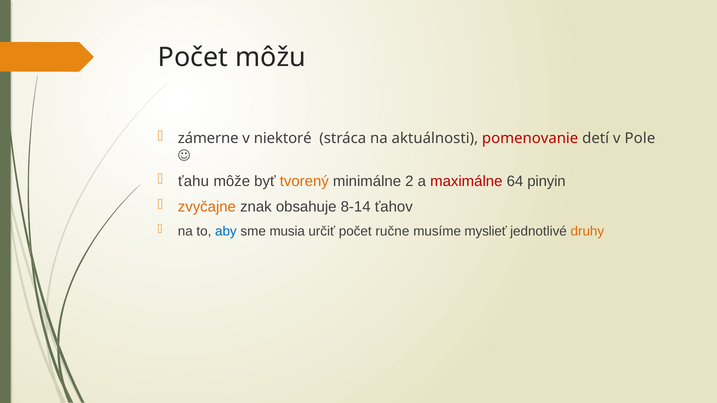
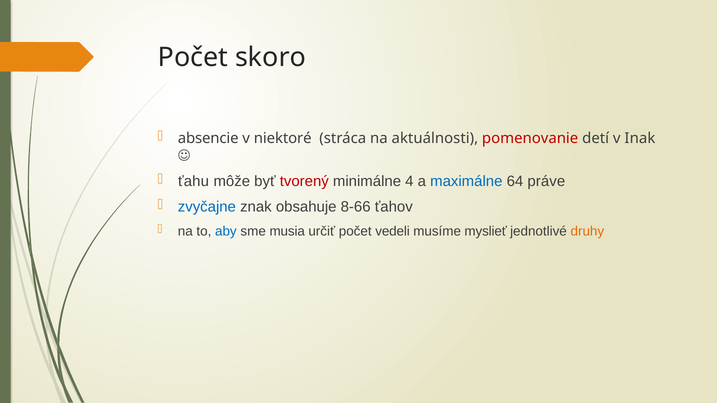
môžu: môžu -> skoro
zámerne: zámerne -> absencie
Pole: Pole -> Inak
tvorený colour: orange -> red
2: 2 -> 4
maximálne colour: red -> blue
pinyin: pinyin -> práve
zvyčajne colour: orange -> blue
8-14: 8-14 -> 8-66
ručne: ručne -> vedeli
